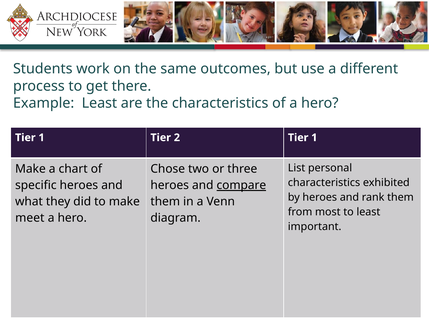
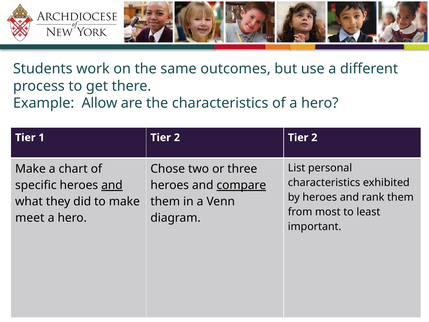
Example Least: Least -> Allow
2 Tier 1: 1 -> 2
and at (112, 185) underline: none -> present
